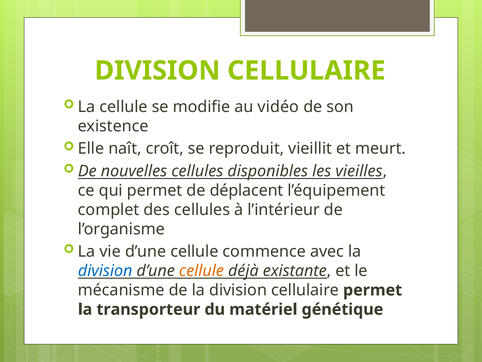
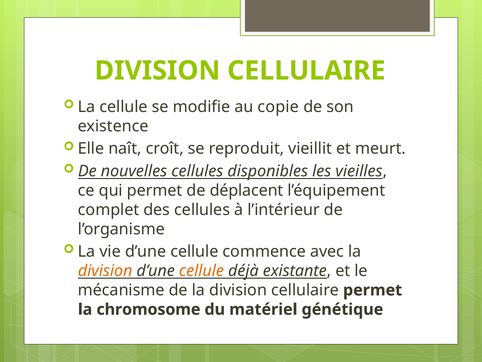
vidéo: vidéo -> copie
division at (105, 270) colour: blue -> orange
transporteur: transporteur -> chromosome
